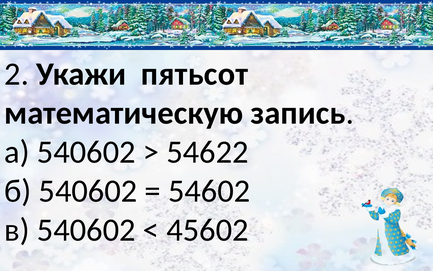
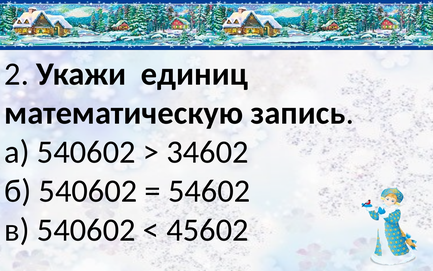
пятьсот: пятьсот -> единиц
54622: 54622 -> 34602
